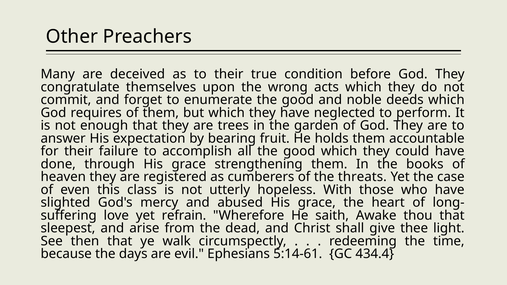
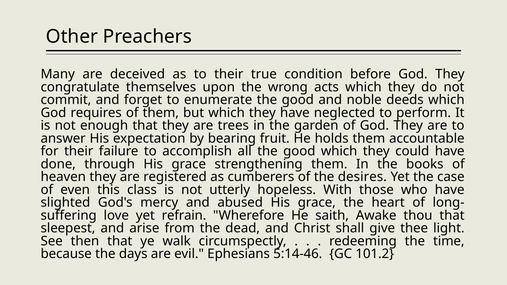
threats: threats -> desires
5:14-61: 5:14-61 -> 5:14-46
434.4: 434.4 -> 101.2
